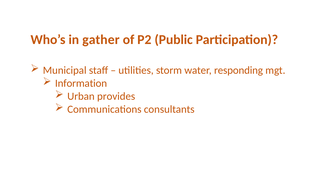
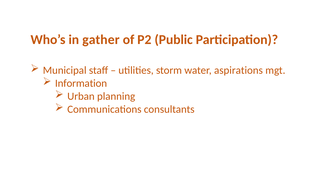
responding: responding -> aspirations
provides: provides -> planning
